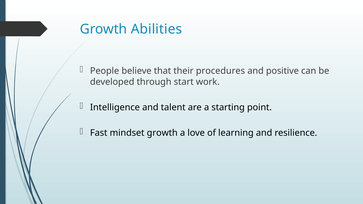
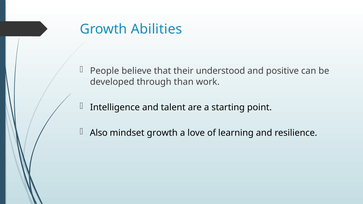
procedures: procedures -> understood
start: start -> than
Fast: Fast -> Also
